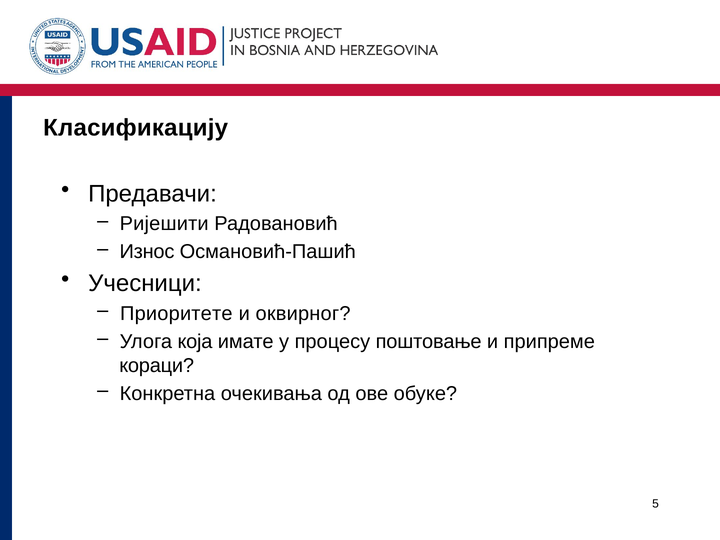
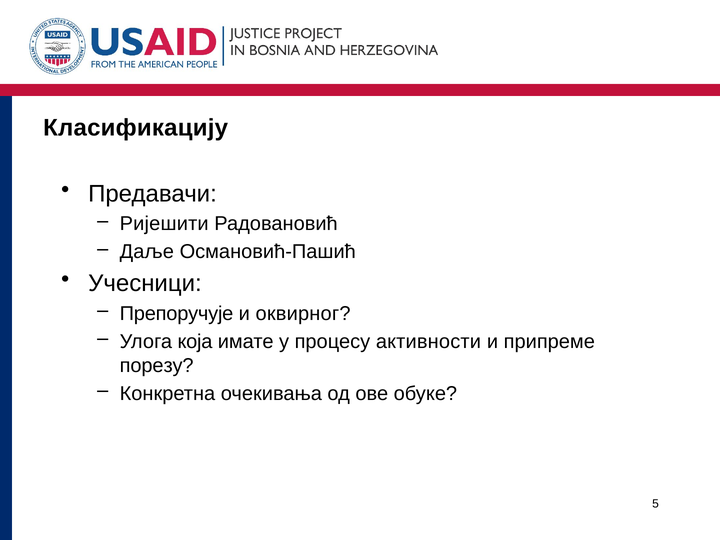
Износ: Износ -> Даље
Приоритете: Приоритете -> Препоручује
поштовање: поштовање -> активности
кораци: кораци -> порезу
